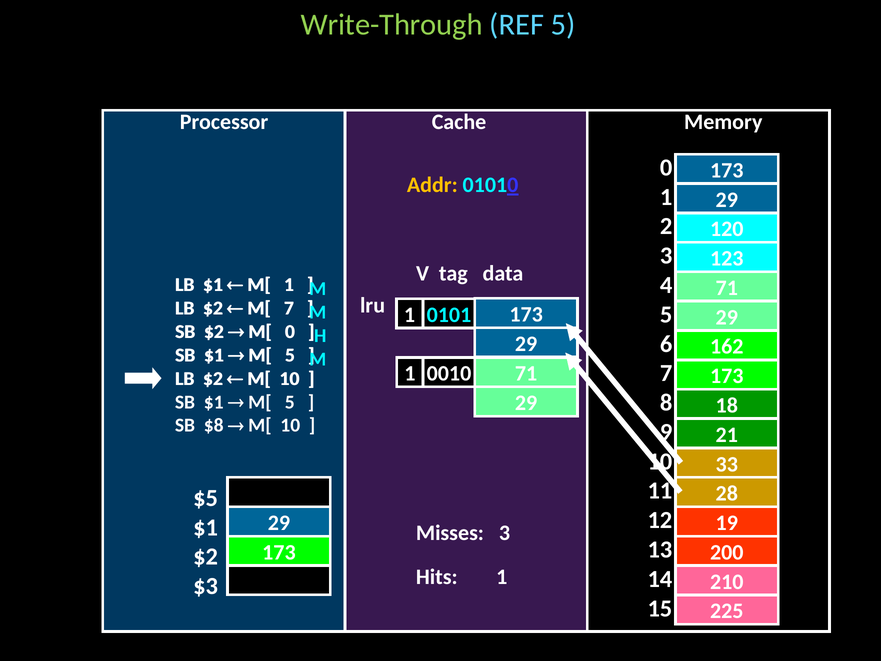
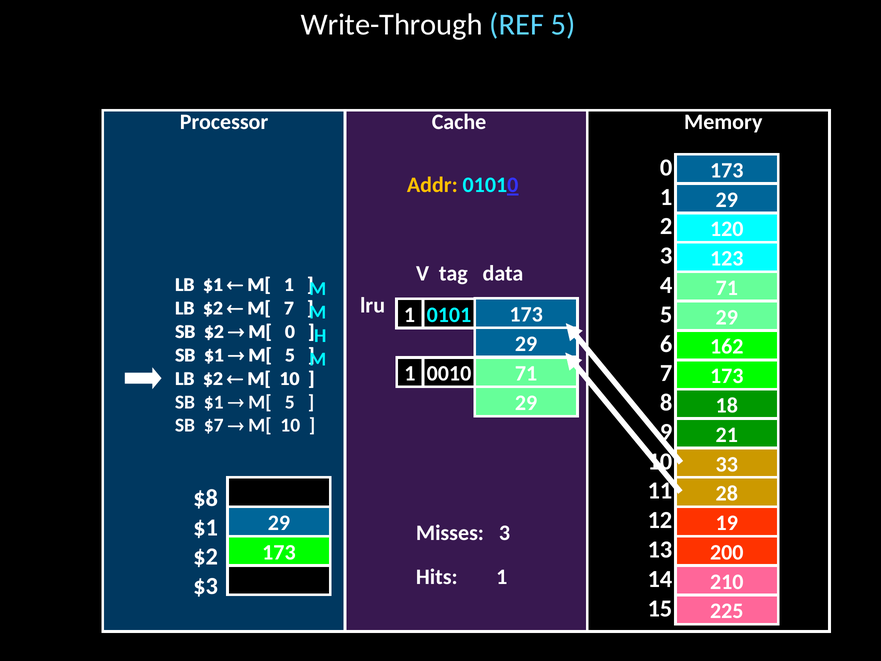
Write-Through colour: light green -> white
$8: $8 -> $7
$5: $5 -> $8
